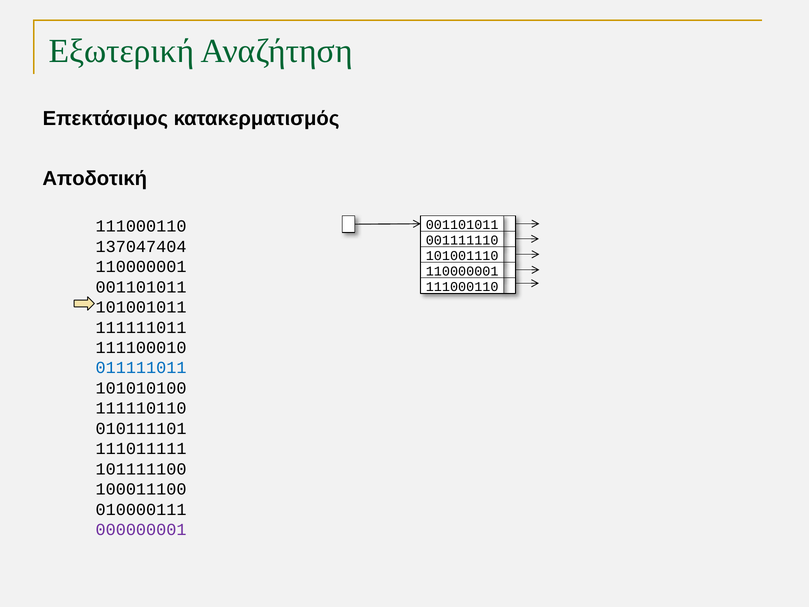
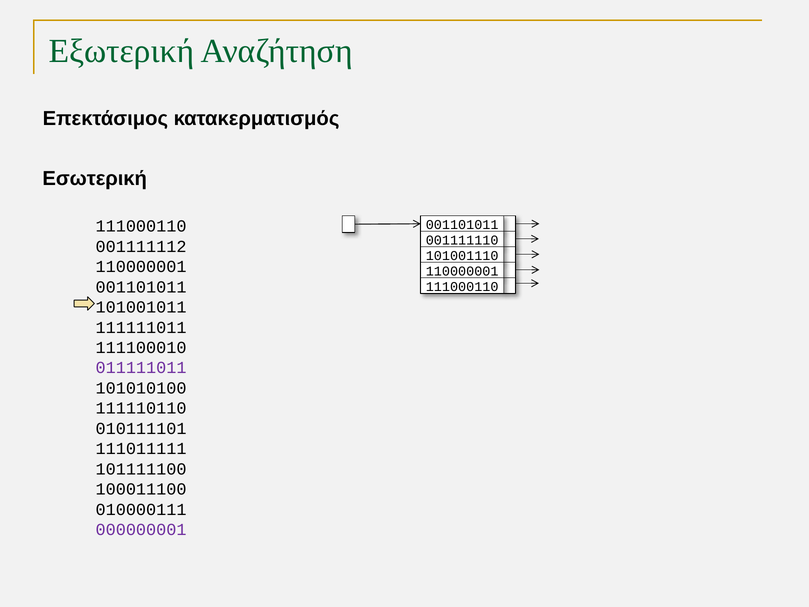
Αποδοτική: Αποδοτική -> Εσωτερική
137047404: 137047404 -> 001111112
011111011 colour: blue -> purple
